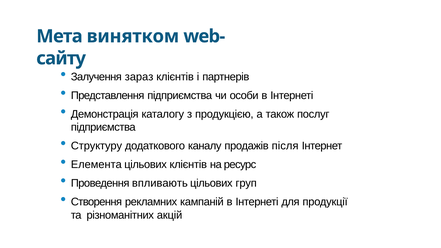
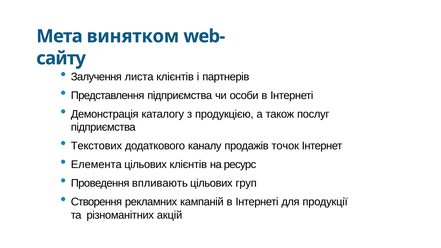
зараз: зараз -> листа
Структуру: Структуру -> Текстових
після: після -> точок
